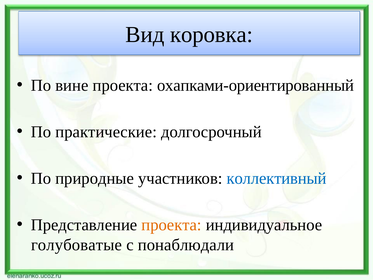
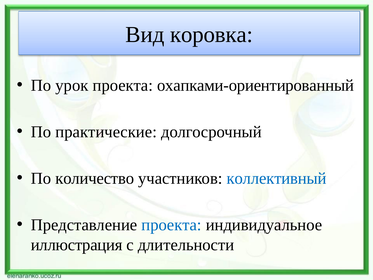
вине: вине -> урок
природные: природные -> количество
проекта at (171, 225) colour: orange -> blue
голубоватые: голубоватые -> иллюстрация
понаблюдали: понаблюдали -> длительности
